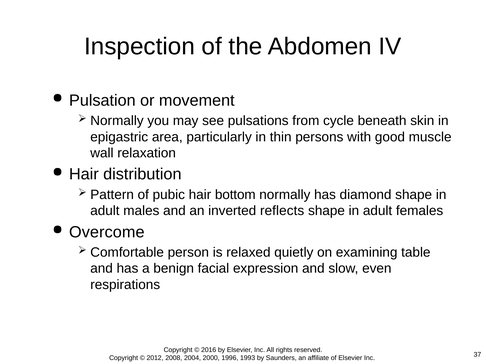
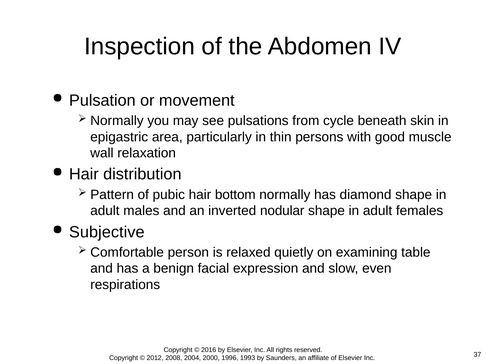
reflects: reflects -> nodular
Overcome: Overcome -> Subjective
